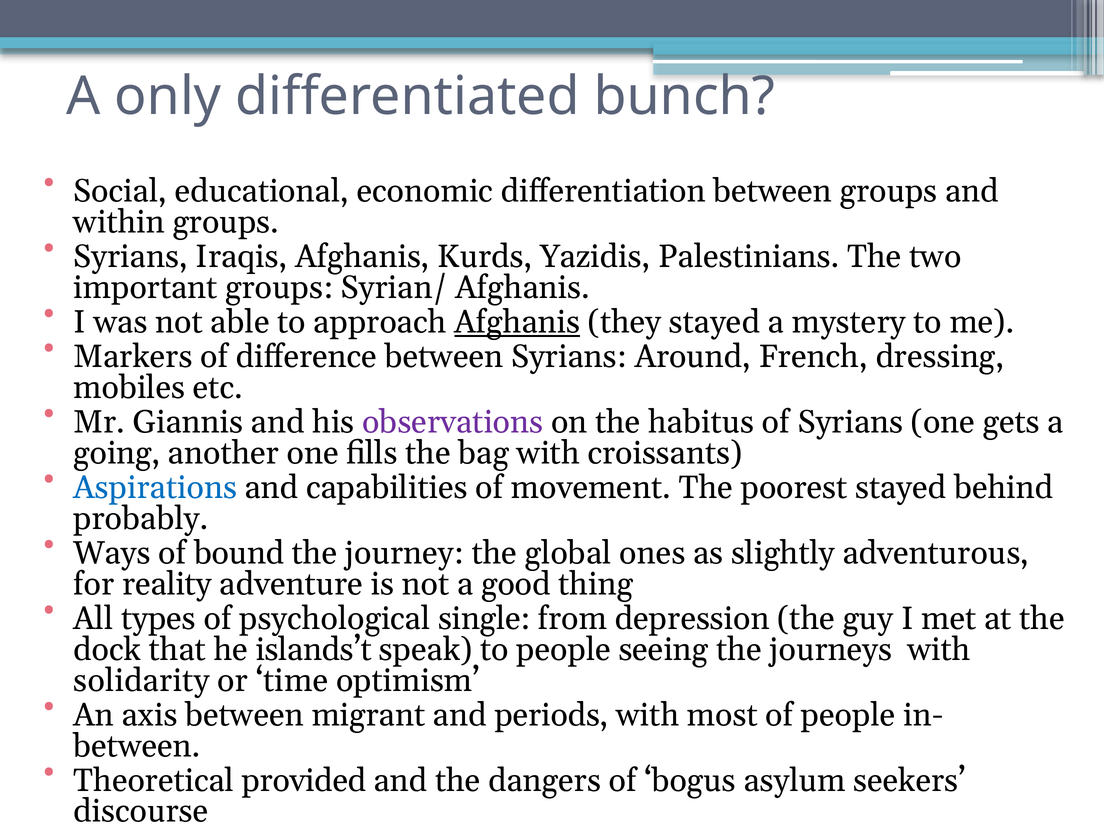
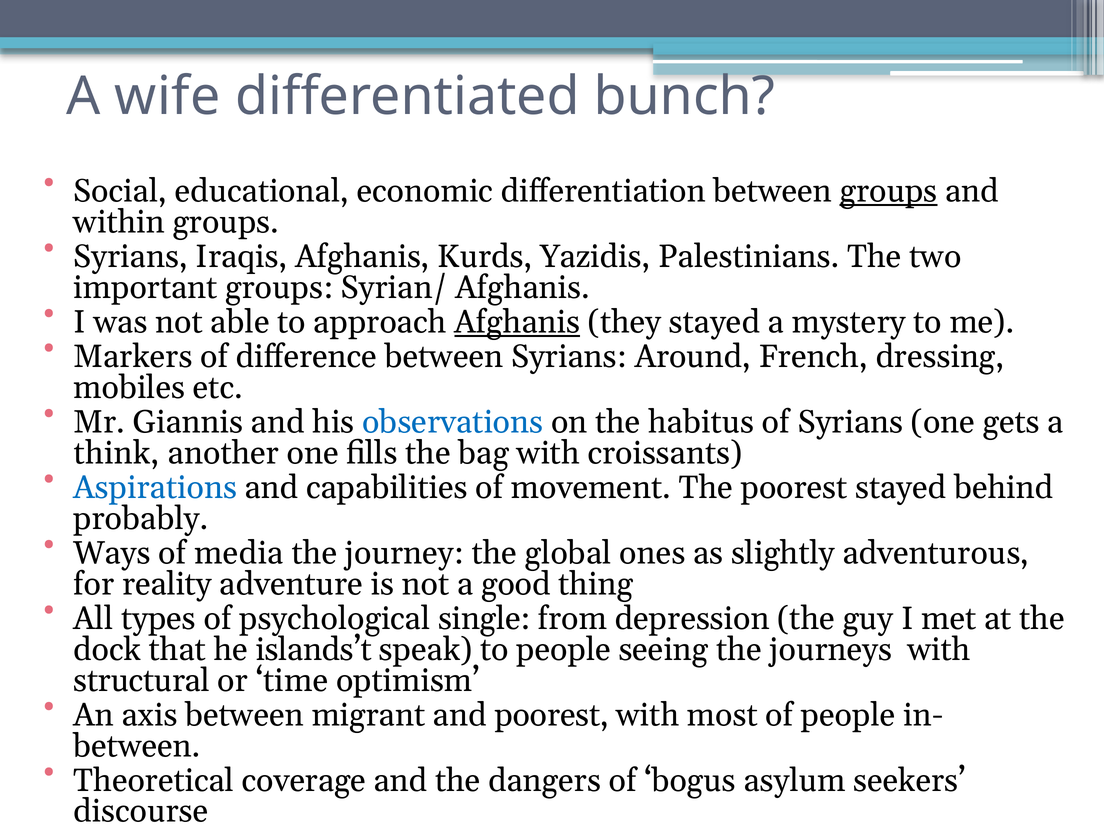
only: only -> wife
groups at (889, 191) underline: none -> present
observations colour: purple -> blue
going: going -> think
bound: bound -> media
solidarity: solidarity -> structural
and periods: periods -> poorest
provided: provided -> coverage
